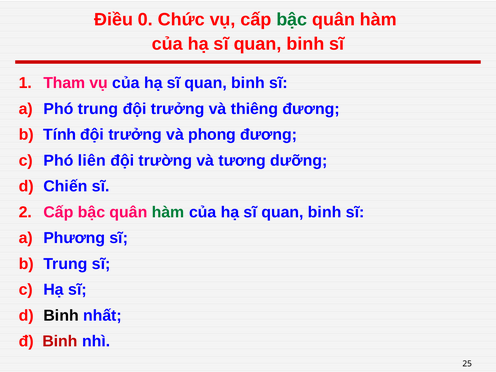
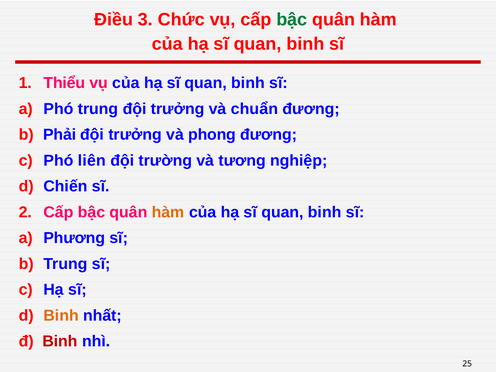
0: 0 -> 3
Tham: Tham -> Thiểu
thiêng: thiêng -> chuẩn
Tính: Tính -> Phải
dưỡng: dưỡng -> nghiệp
hàm at (168, 212) colour: green -> orange
Binh at (61, 316) colour: black -> orange
